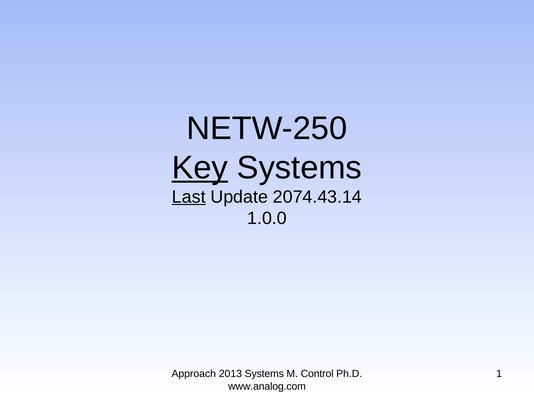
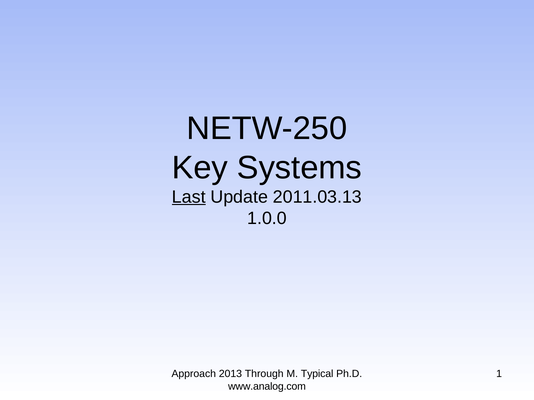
Key underline: present -> none
2074.43.14: 2074.43.14 -> 2011.03.13
2013 Systems: Systems -> Through
Control: Control -> Typical
